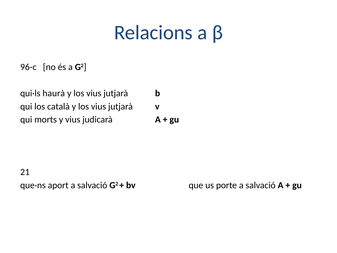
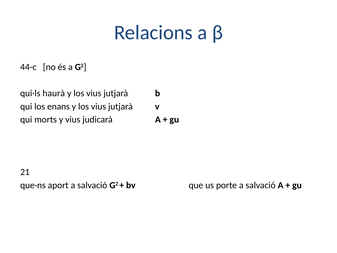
96-c: 96-c -> 44-c
català: català -> enans
